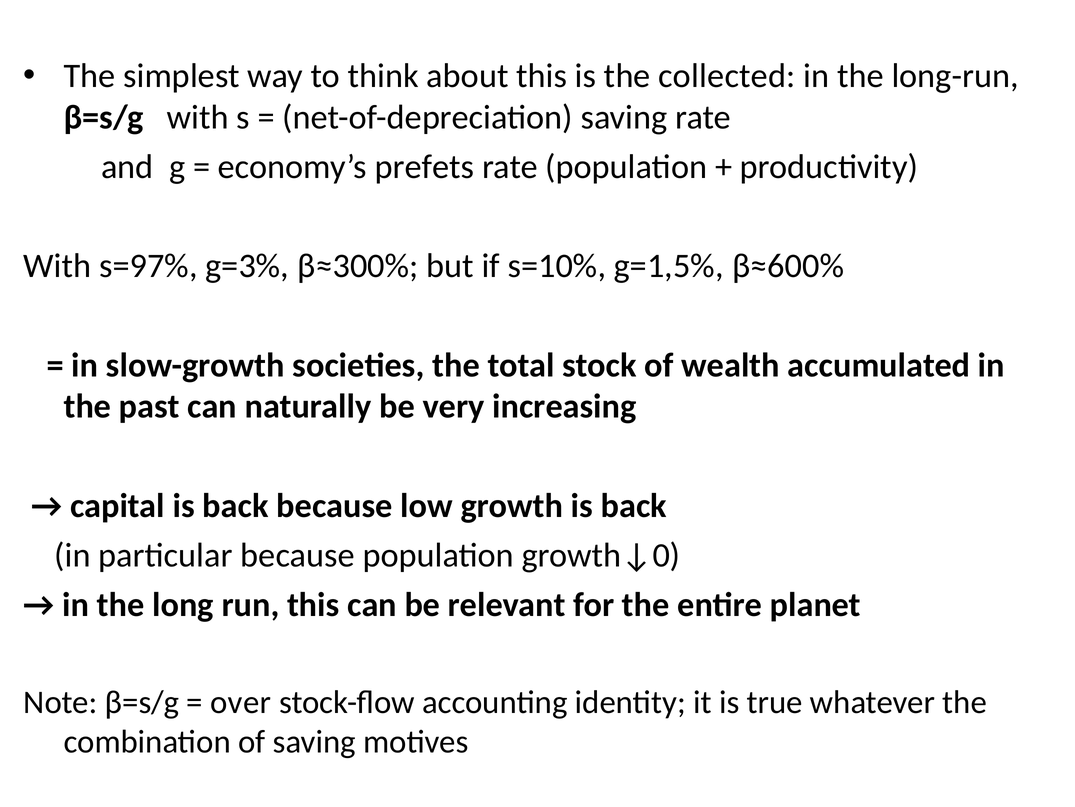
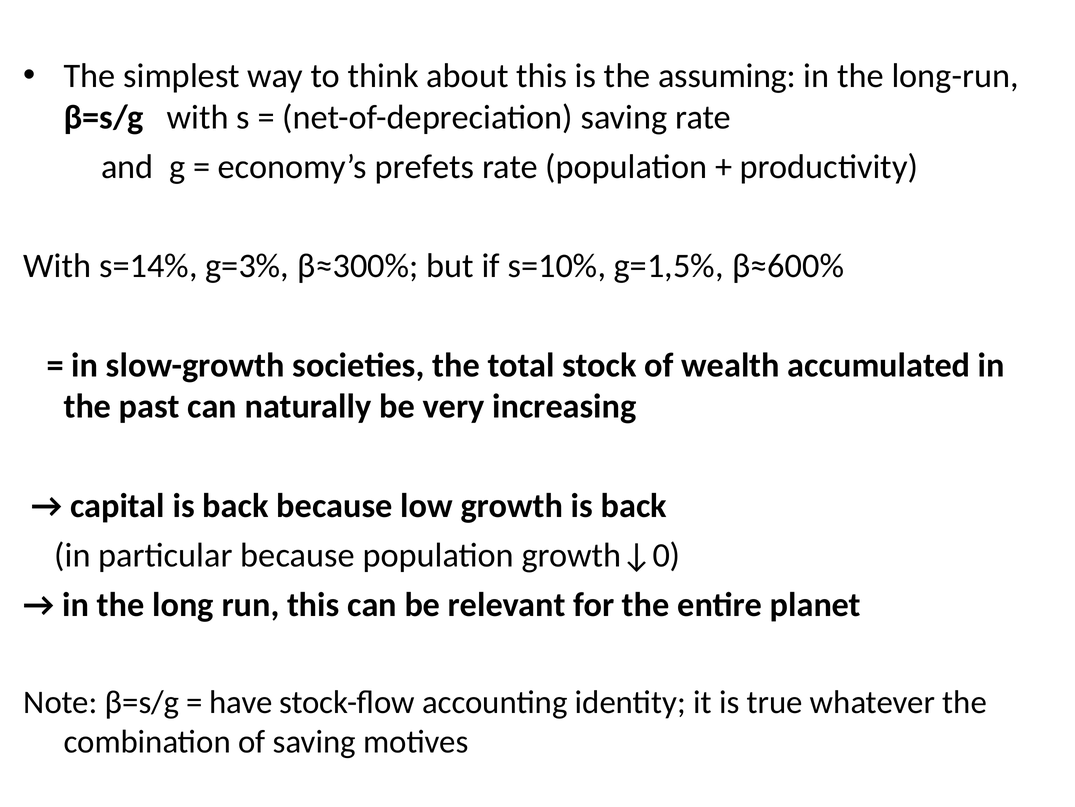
collected: collected -> assuming
s=97%: s=97% -> s=14%
over: over -> have
